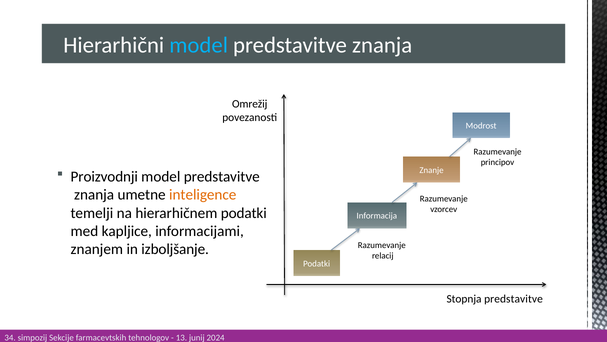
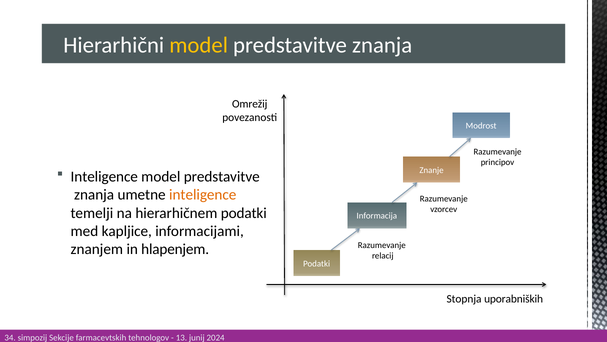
model at (199, 45) colour: light blue -> yellow
Proizvodnji at (104, 176): Proizvodnji -> Inteligence
izboljšanje: izboljšanje -> hlapenjem
Stopnja predstavitve: predstavitve -> uporabniških
